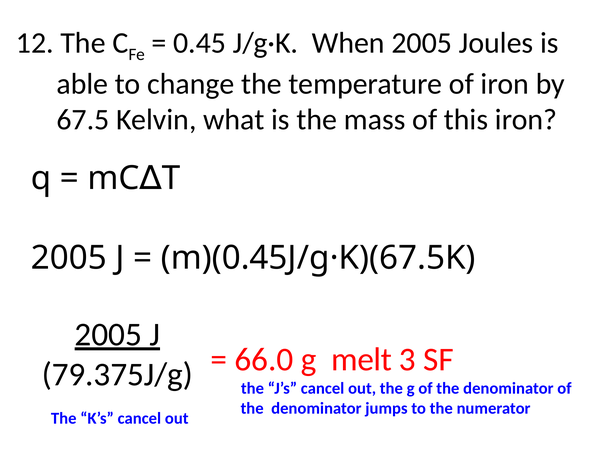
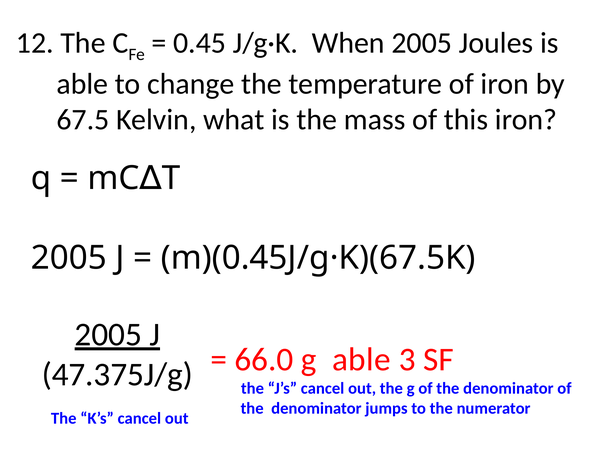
g melt: melt -> able
79.375J/g: 79.375J/g -> 47.375J/g
